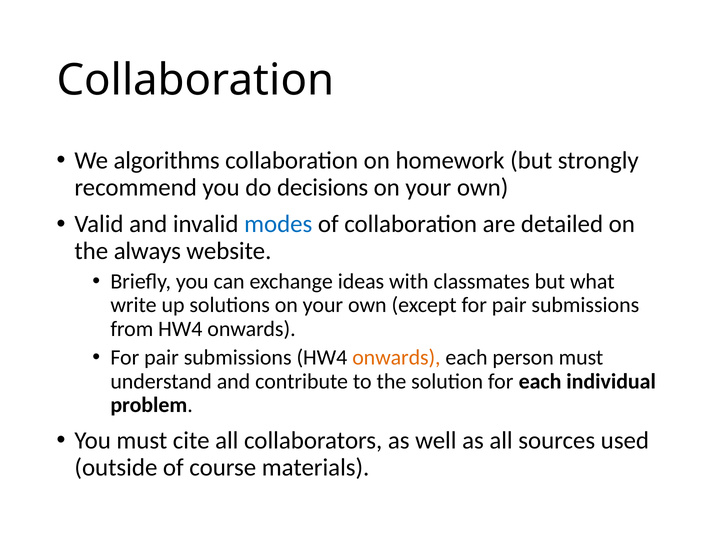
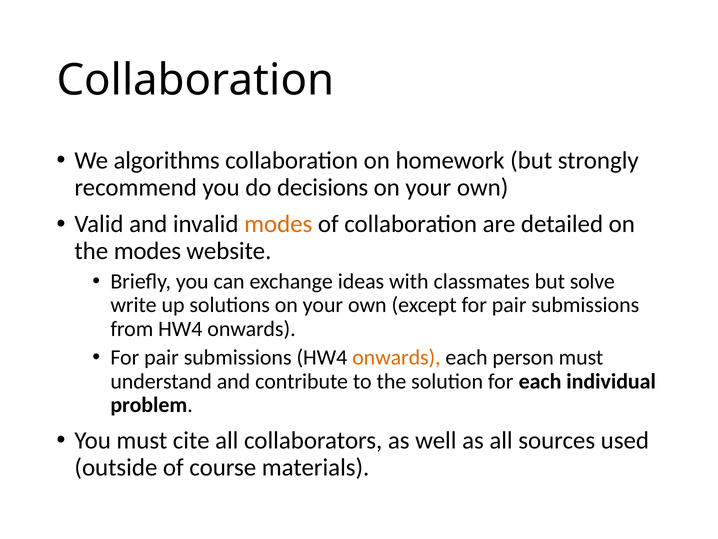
modes at (278, 224) colour: blue -> orange
the always: always -> modes
what: what -> solve
